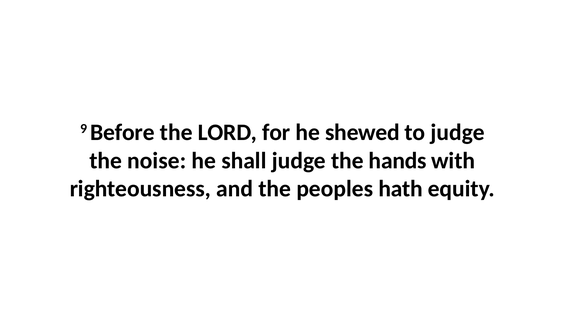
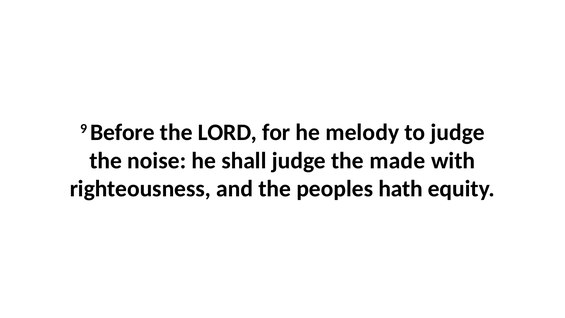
shewed: shewed -> melody
hands: hands -> made
